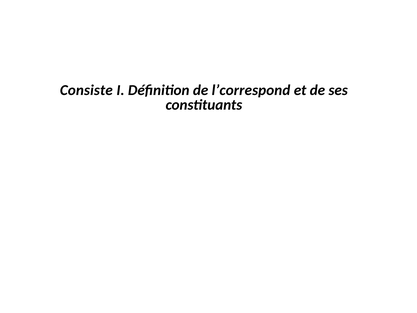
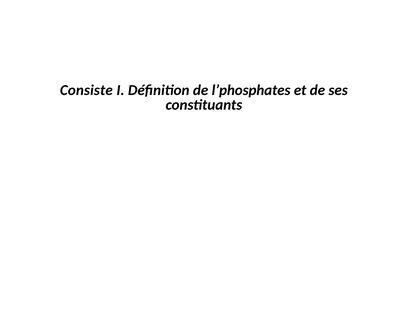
l’correspond: l’correspond -> l’phosphates
